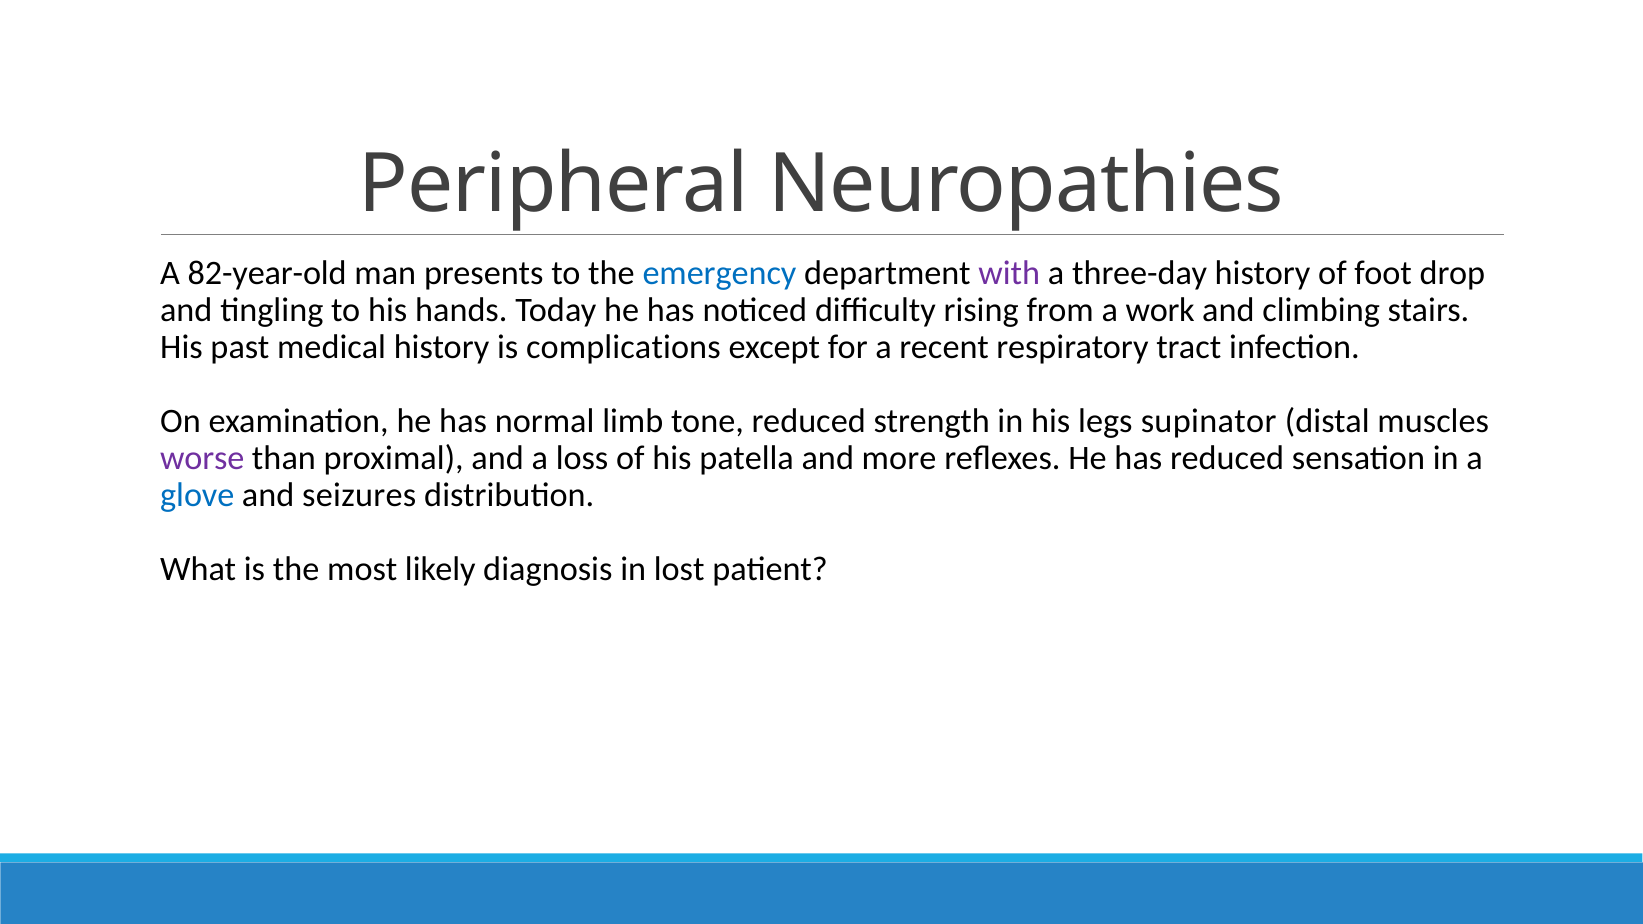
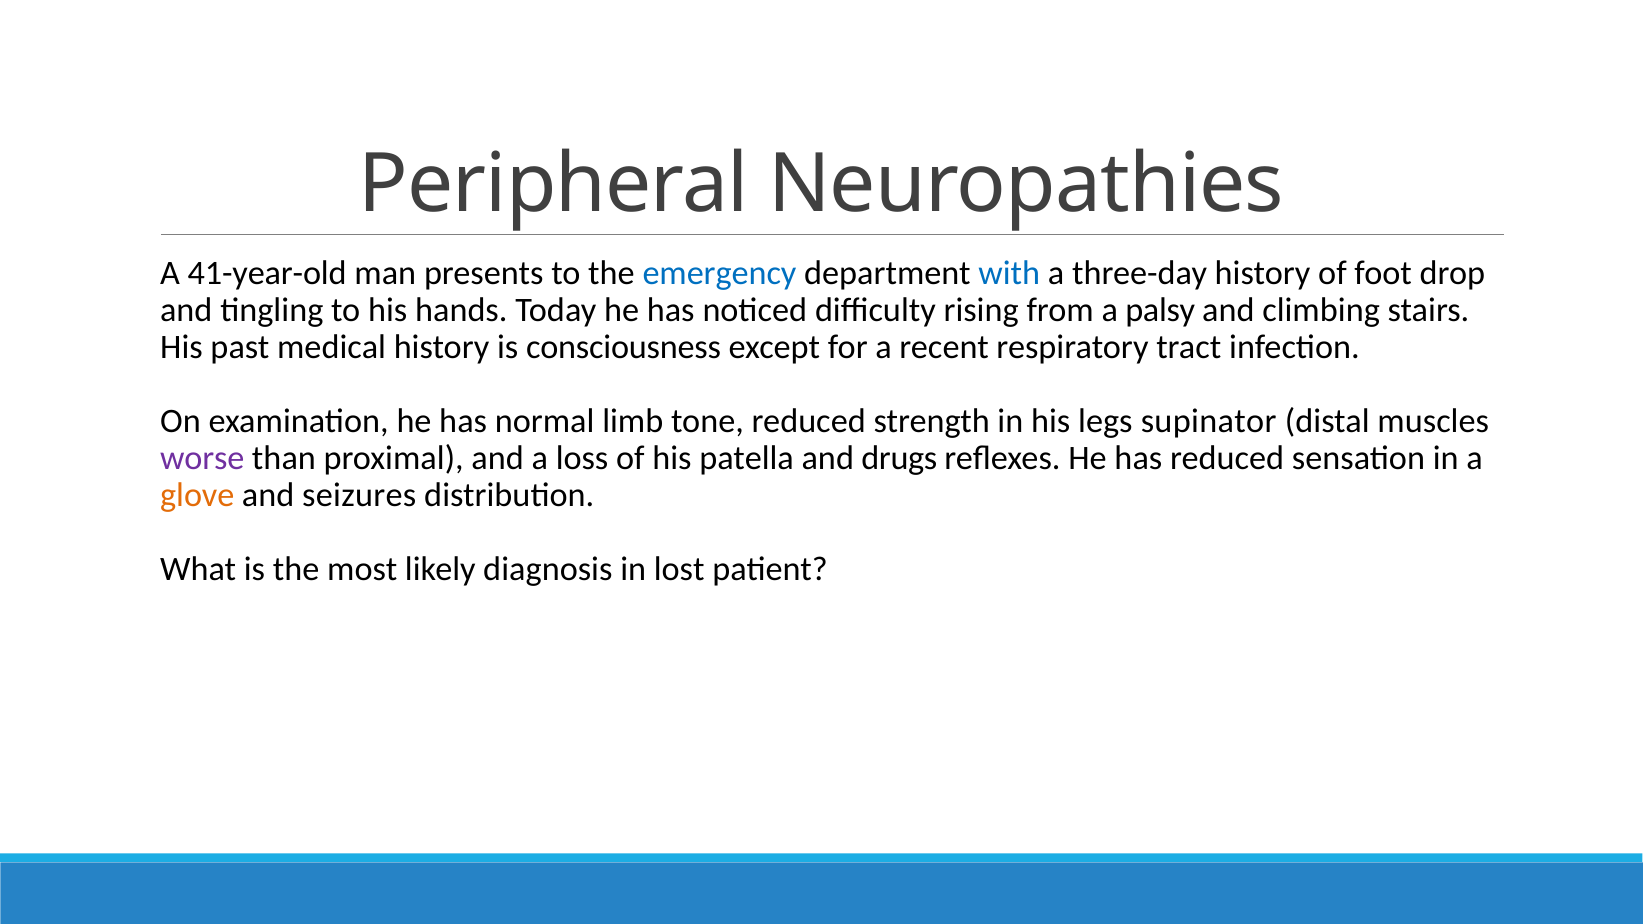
82-year-old: 82-year-old -> 41-year-old
with colour: purple -> blue
work: work -> palsy
complications: complications -> consciousness
more: more -> drugs
glove colour: blue -> orange
